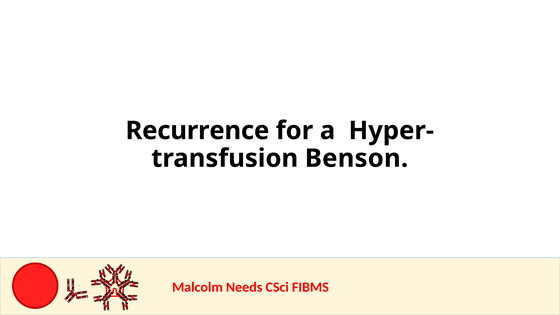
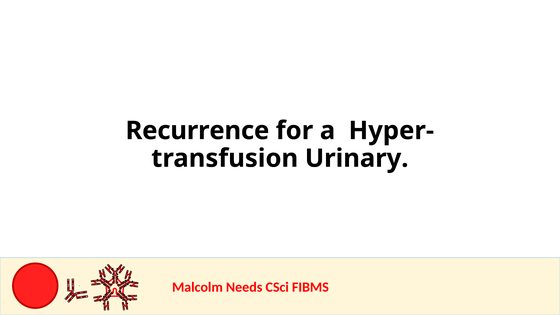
Benson: Benson -> Urinary
